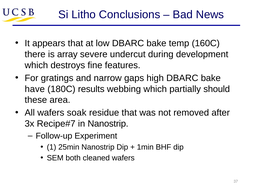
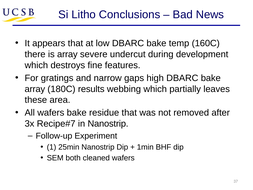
have at (35, 89): have -> array
should: should -> leaves
wafers soak: soak -> bake
